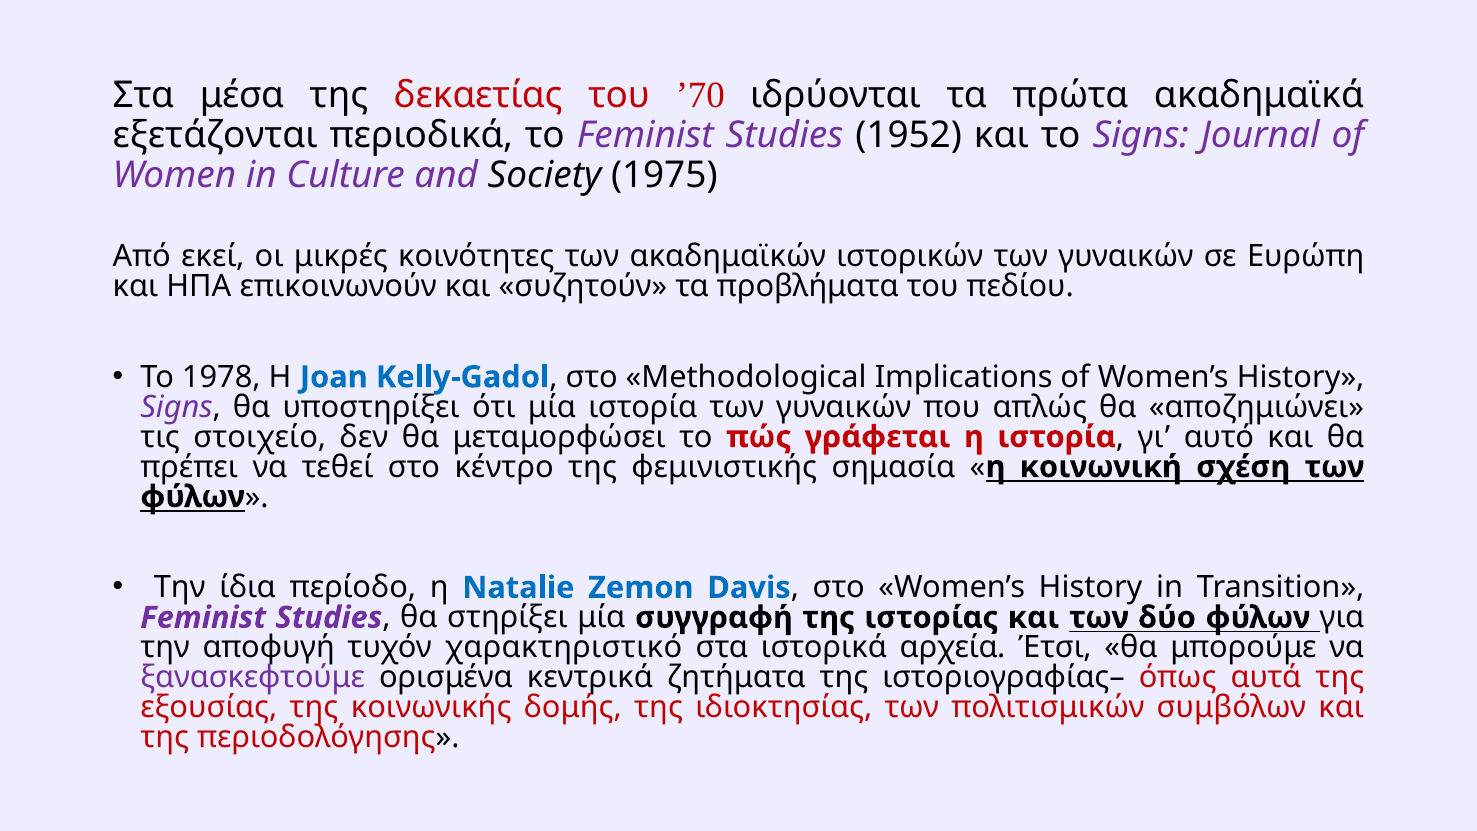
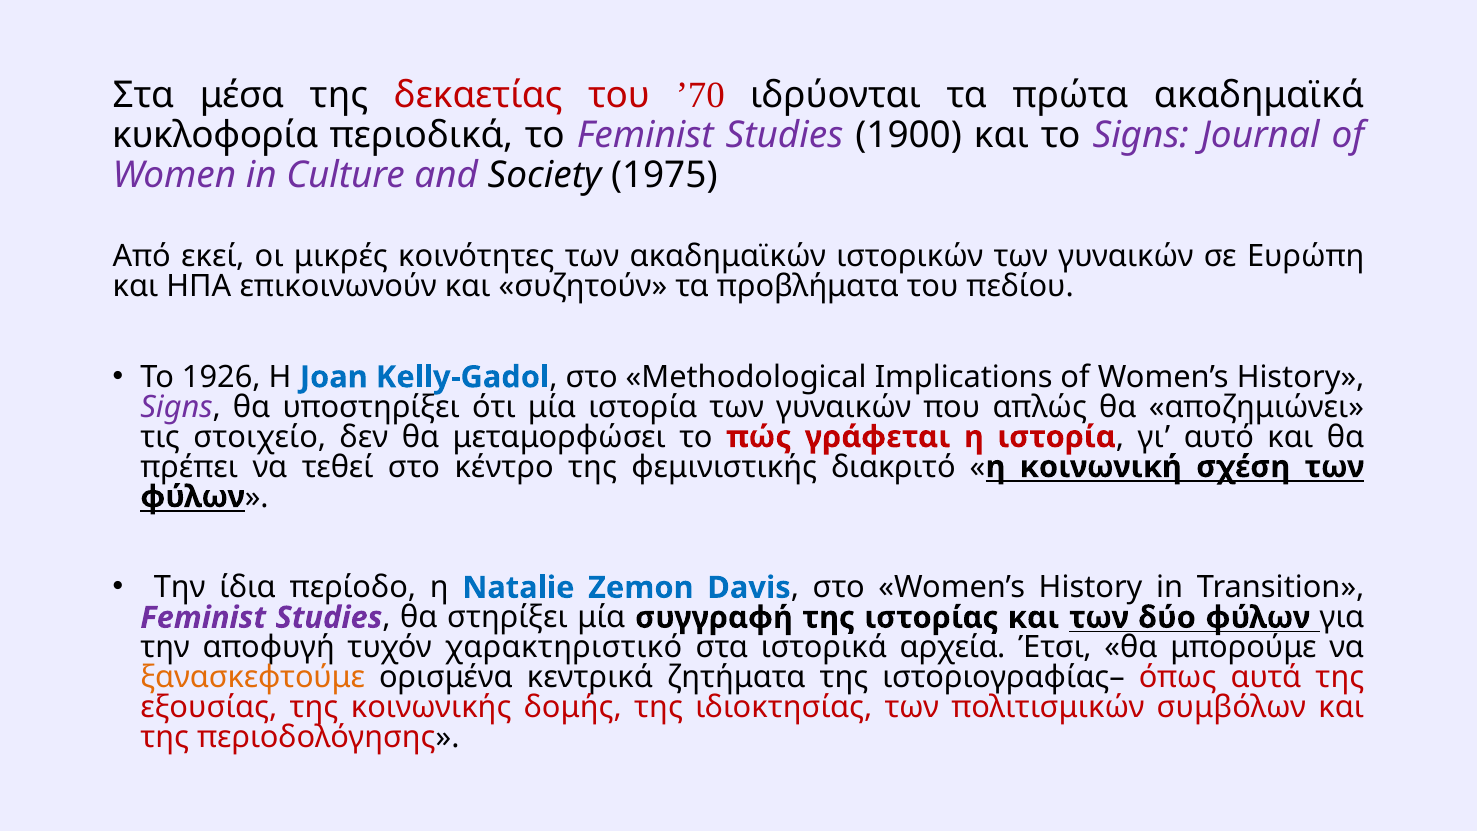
εξετάζονται: εξετάζονται -> κυκλοφορία
1952: 1952 -> 1900
1978: 1978 -> 1926
σημασία: σημασία -> διακριτό
ξανασκεφτούμε colour: purple -> orange
